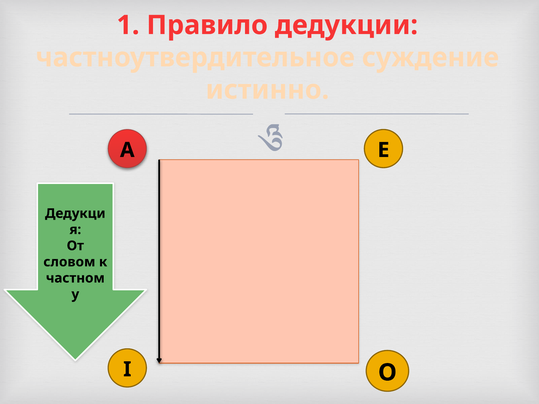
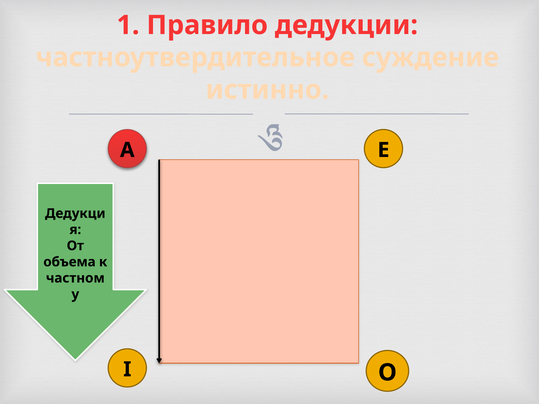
словом: словом -> объема
